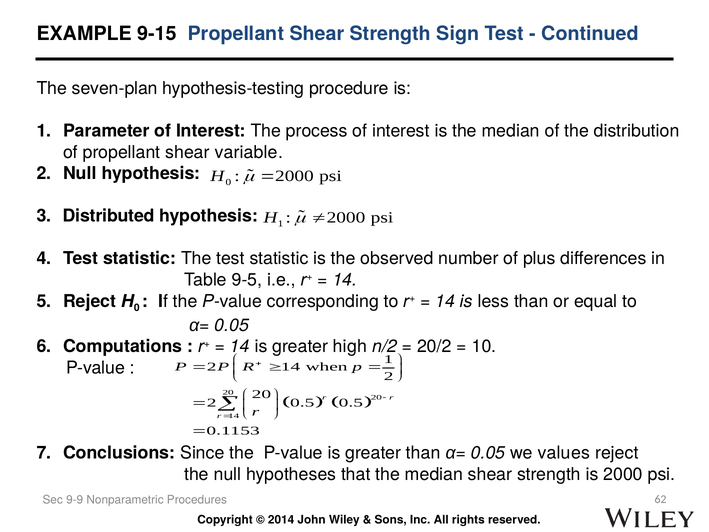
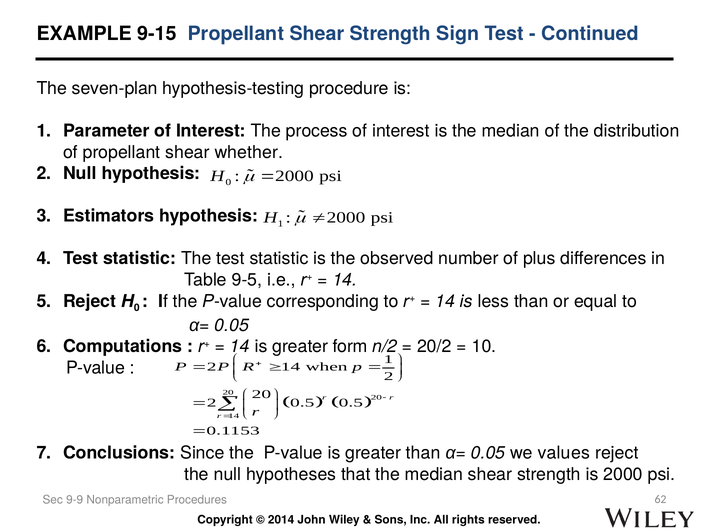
variable: variable -> whether
Distributed: Distributed -> Estimators
high: high -> form
